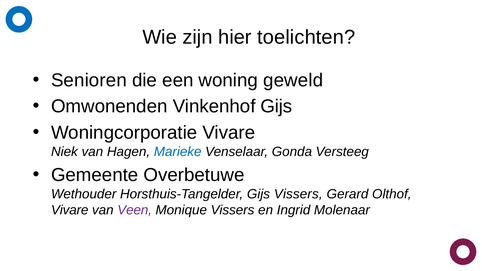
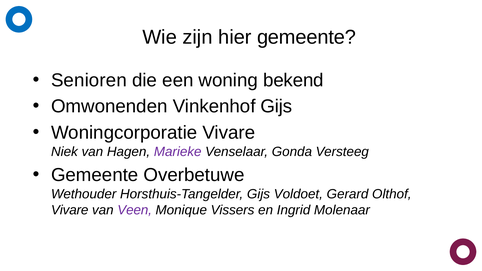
hier toelichten: toelichten -> gemeente
geweld: geweld -> bekend
Marieke colour: blue -> purple
Gijs Vissers: Vissers -> Voldoet
